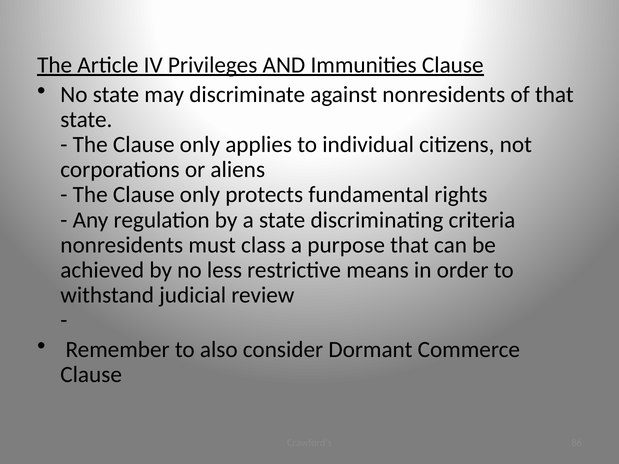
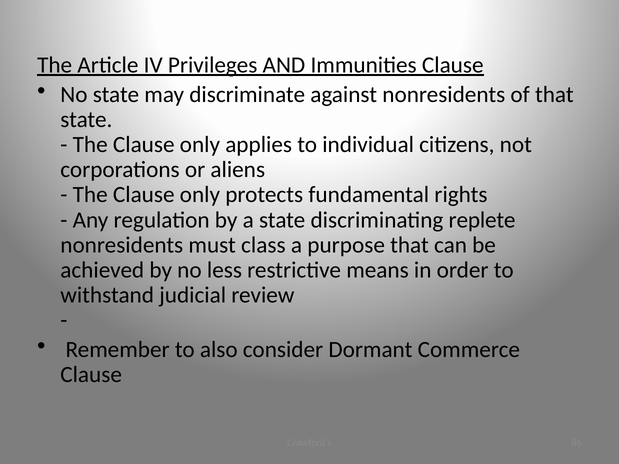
criteria: criteria -> replete
